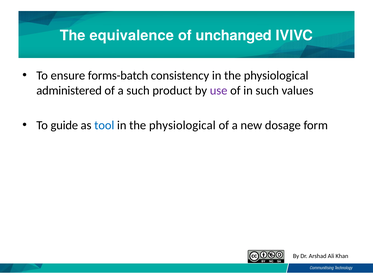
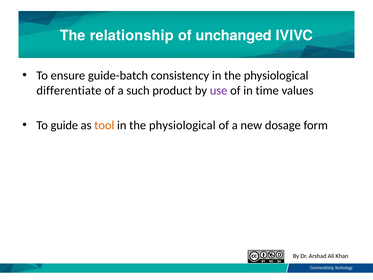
equivalence: equivalence -> relationship
forms-batch: forms-batch -> guide-batch
administered: administered -> differentiate
in such: such -> time
tool colour: blue -> orange
